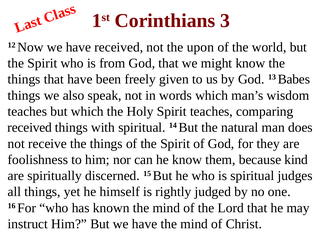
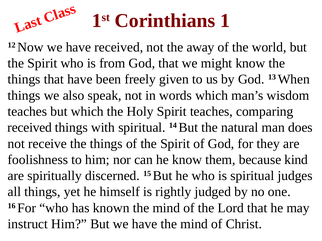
3: 3 -> 1
upon: upon -> away
Babes: Babes -> When
